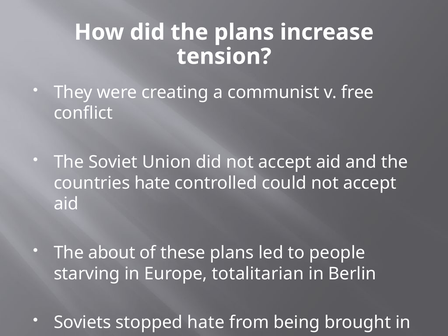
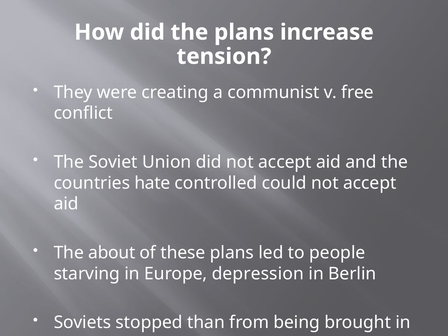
totalitarian: totalitarian -> depression
stopped hate: hate -> than
